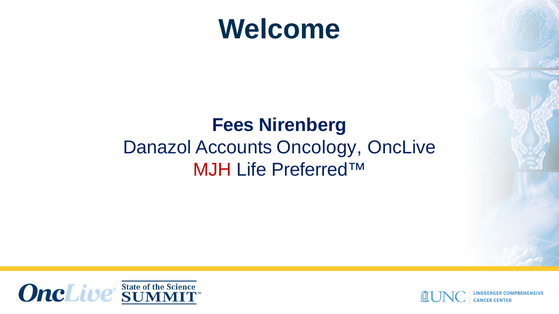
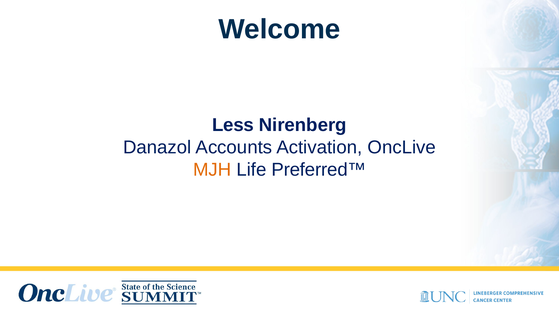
Fees: Fees -> Less
Oncology: Oncology -> Activation
MJH colour: red -> orange
